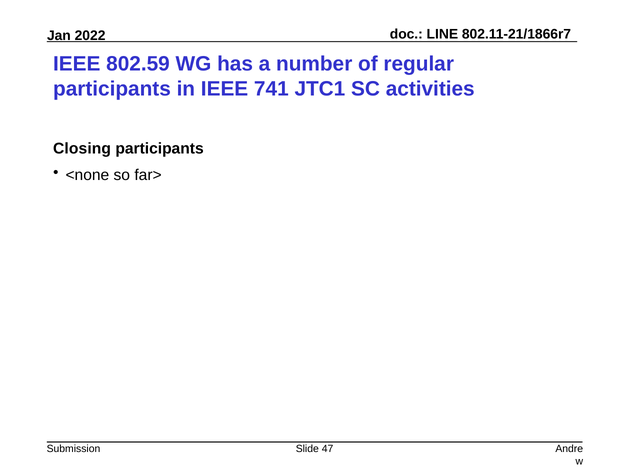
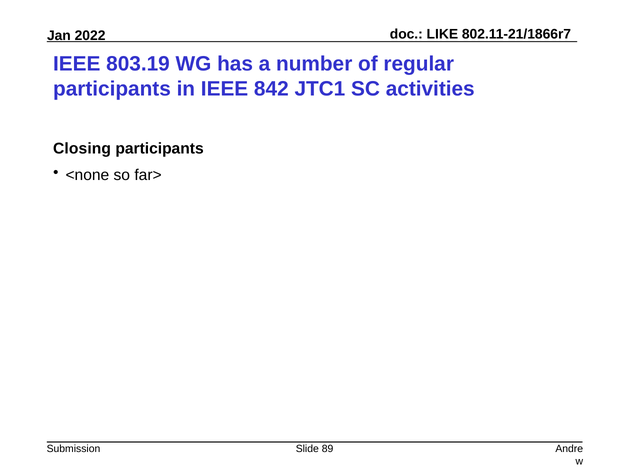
LINE: LINE -> LIKE
802.59: 802.59 -> 803.19
741: 741 -> 842
47: 47 -> 89
